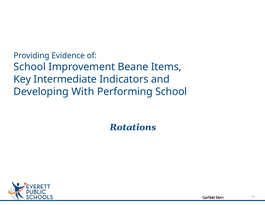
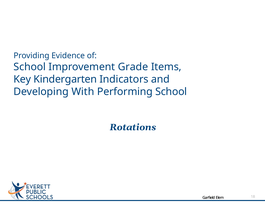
Beane: Beane -> Grade
Intermediate: Intermediate -> Kindergarten
